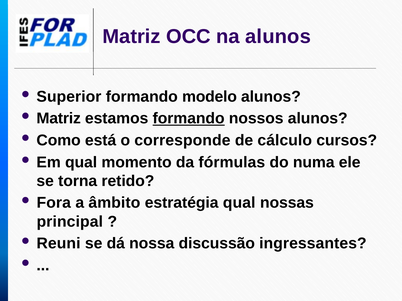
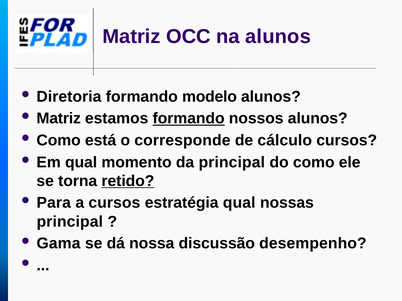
Superior: Superior -> Diretoria
da fórmulas: fórmulas -> principal
do numa: numa -> como
retido underline: none -> present
Fora: Fora -> Para
a âmbito: âmbito -> cursos
Reuni: Reuni -> Gama
ingressantes: ingressantes -> desempenho
